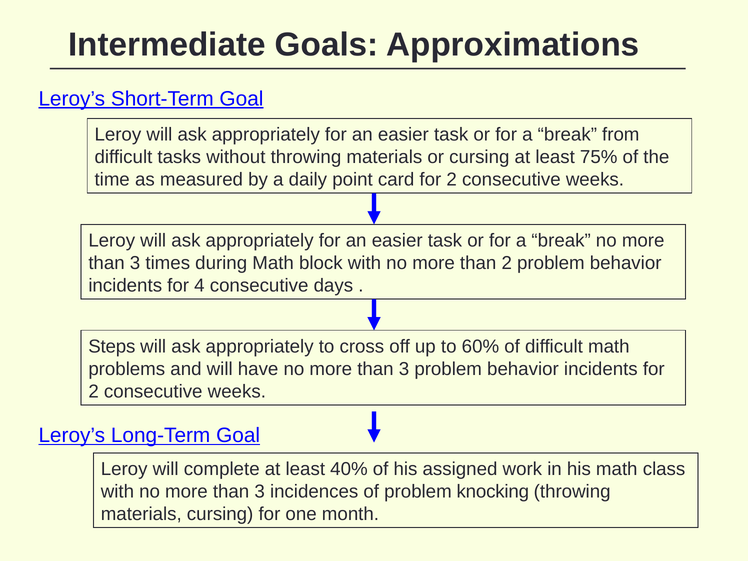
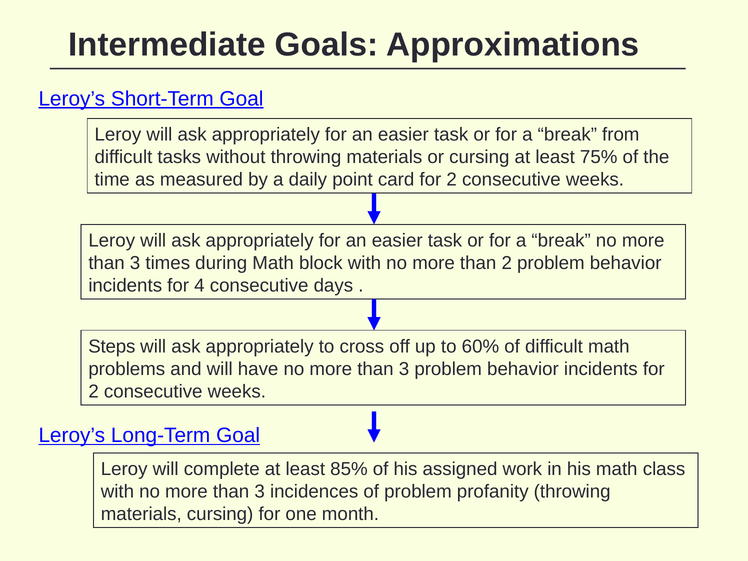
40%: 40% -> 85%
knocking: knocking -> profanity
